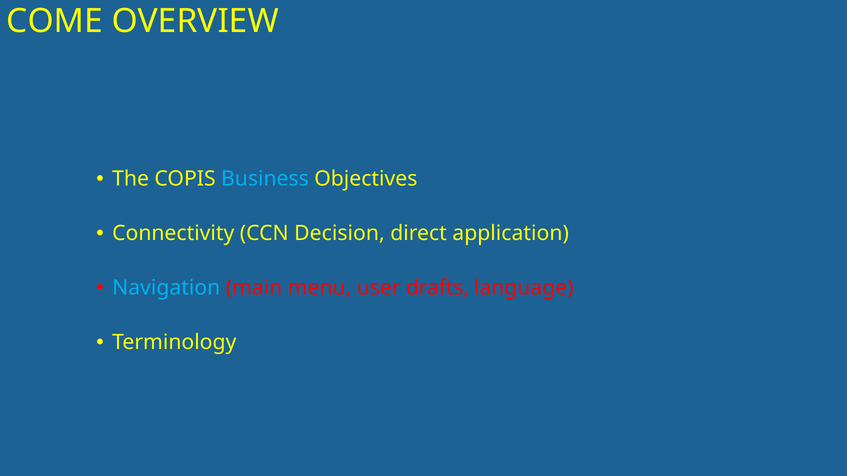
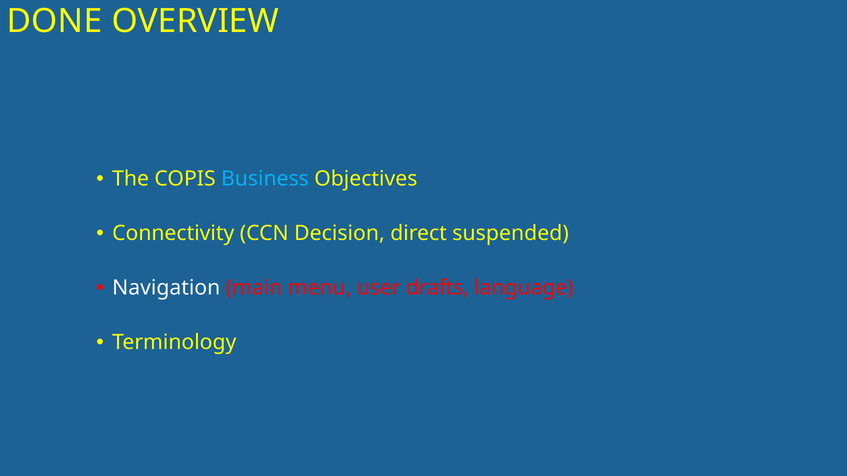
COME: COME -> DONE
application: application -> suspended
Navigation colour: light blue -> white
